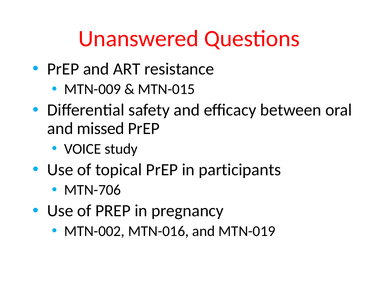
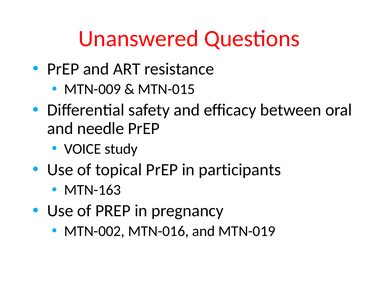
missed: missed -> needle
MTN-706: MTN-706 -> MTN-163
